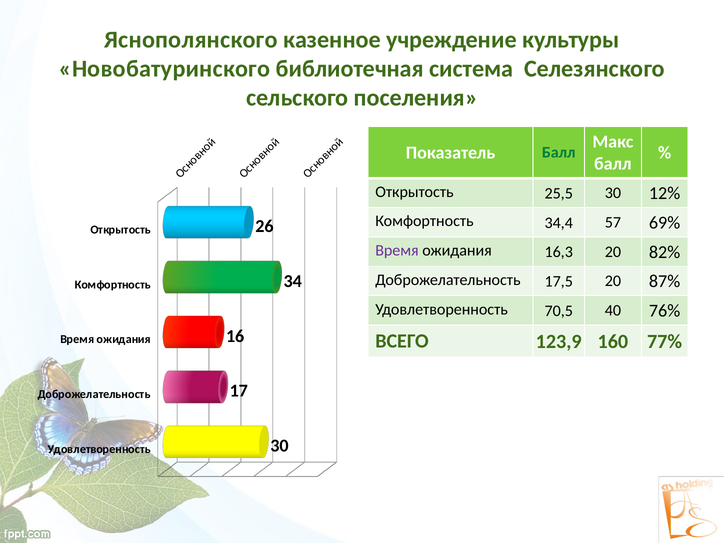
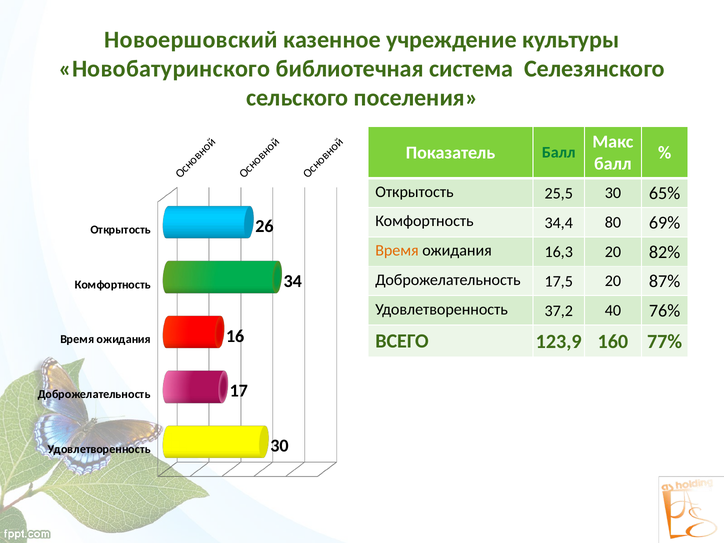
Яснополянского: Яснополянского -> Новоершовский
12%: 12% -> 65%
57: 57 -> 80
Время at (397, 251) colour: purple -> orange
70,5: 70,5 -> 37,2
